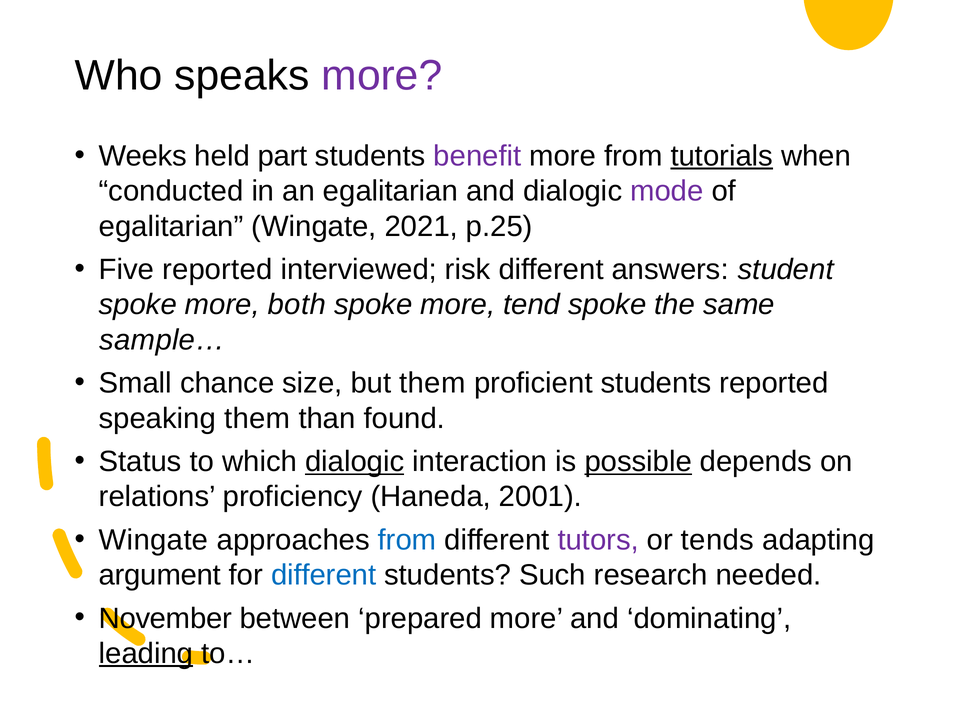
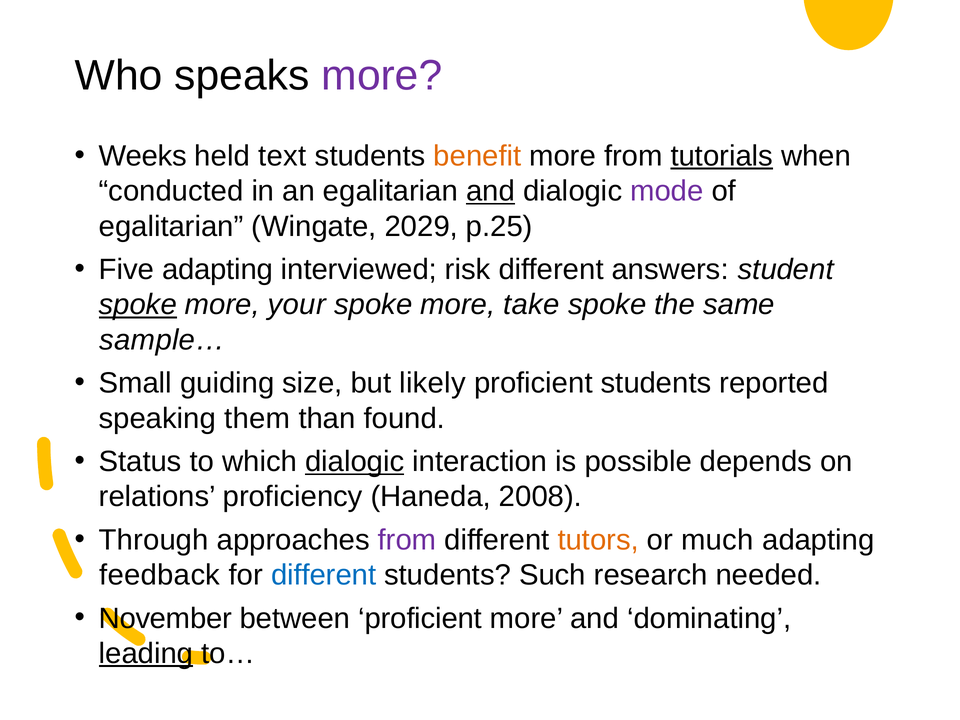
part: part -> text
benefit colour: purple -> orange
and at (491, 191) underline: none -> present
2021: 2021 -> 2029
Five reported: reported -> adapting
spoke at (138, 305) underline: none -> present
both: both -> your
tend: tend -> take
chance: chance -> guiding
but them: them -> likely
possible underline: present -> none
2001: 2001 -> 2008
Wingate at (154, 540): Wingate -> Through
from at (407, 540) colour: blue -> purple
tutors colour: purple -> orange
tends: tends -> much
argument: argument -> feedback
between prepared: prepared -> proficient
